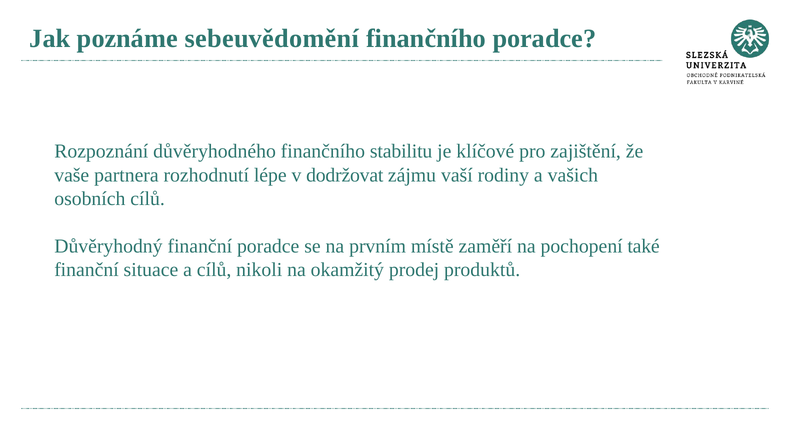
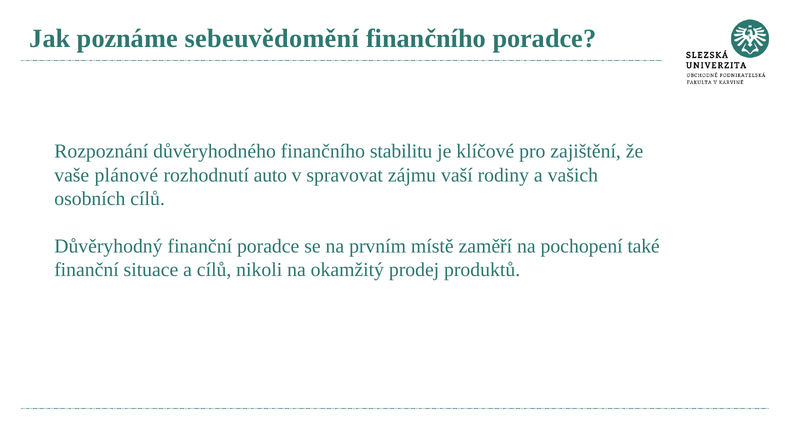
partnera: partnera -> plánové
lépe: lépe -> auto
dodržovat: dodržovat -> spravovat
